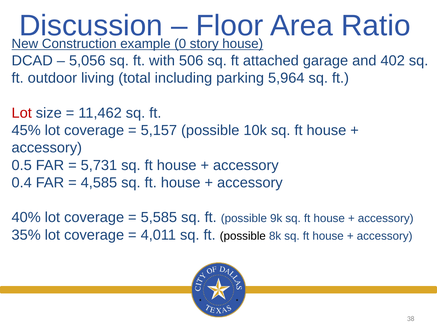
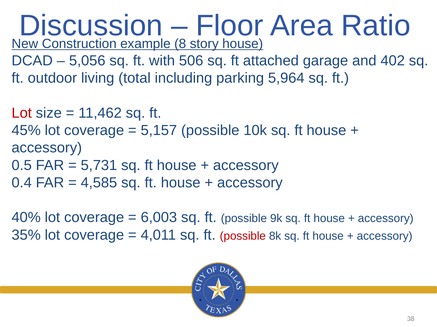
0: 0 -> 8
5,585: 5,585 -> 6,003
possible at (243, 237) colour: black -> red
